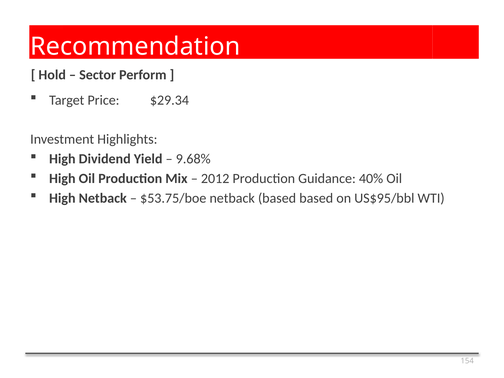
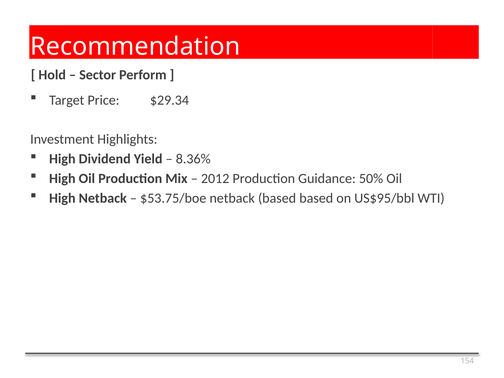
9.68%: 9.68% -> 8.36%
40%: 40% -> 50%
